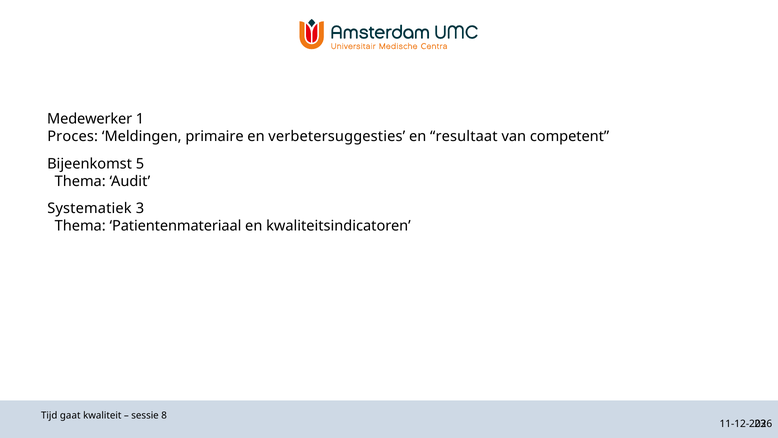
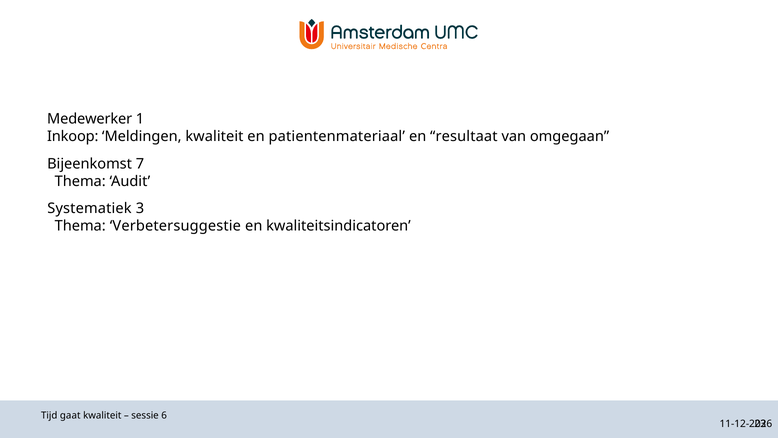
Proces: Proces -> Inkoop
Meldingen primaire: primaire -> kwaliteit
verbetersuggesties: verbetersuggesties -> patientenmateriaal
competent: competent -> omgegaan
5: 5 -> 7
Patientenmateriaal: Patientenmateriaal -> Verbetersuggestie
8: 8 -> 6
